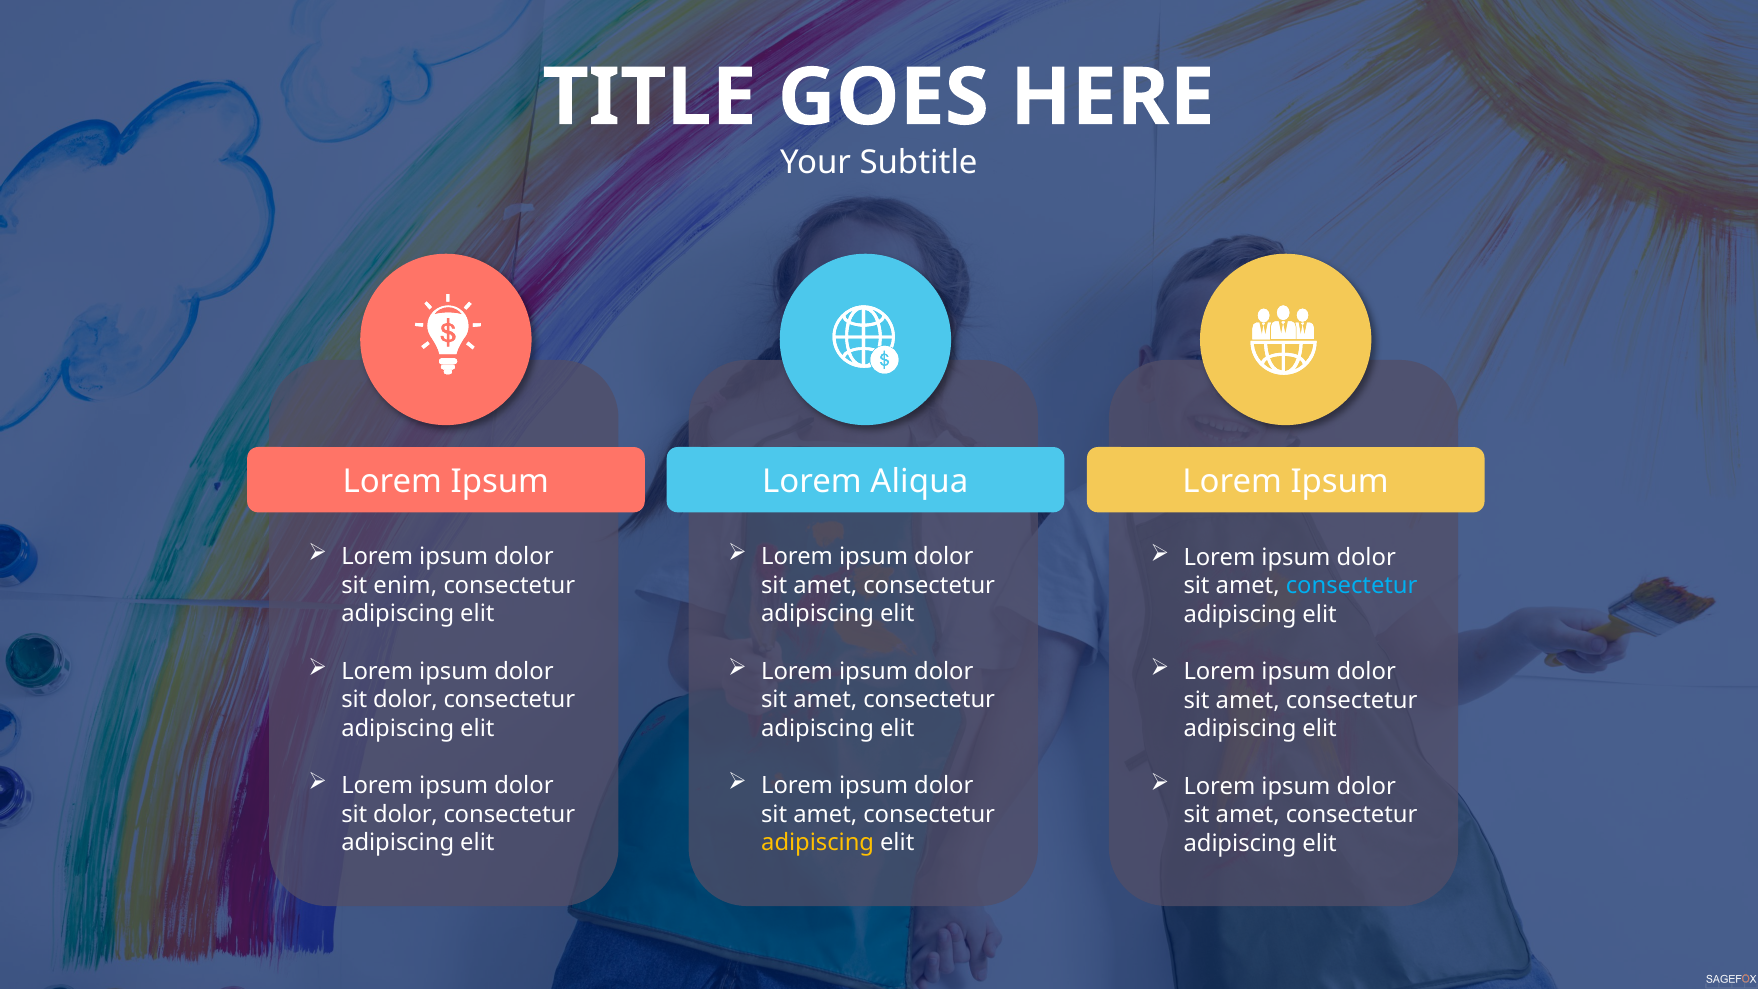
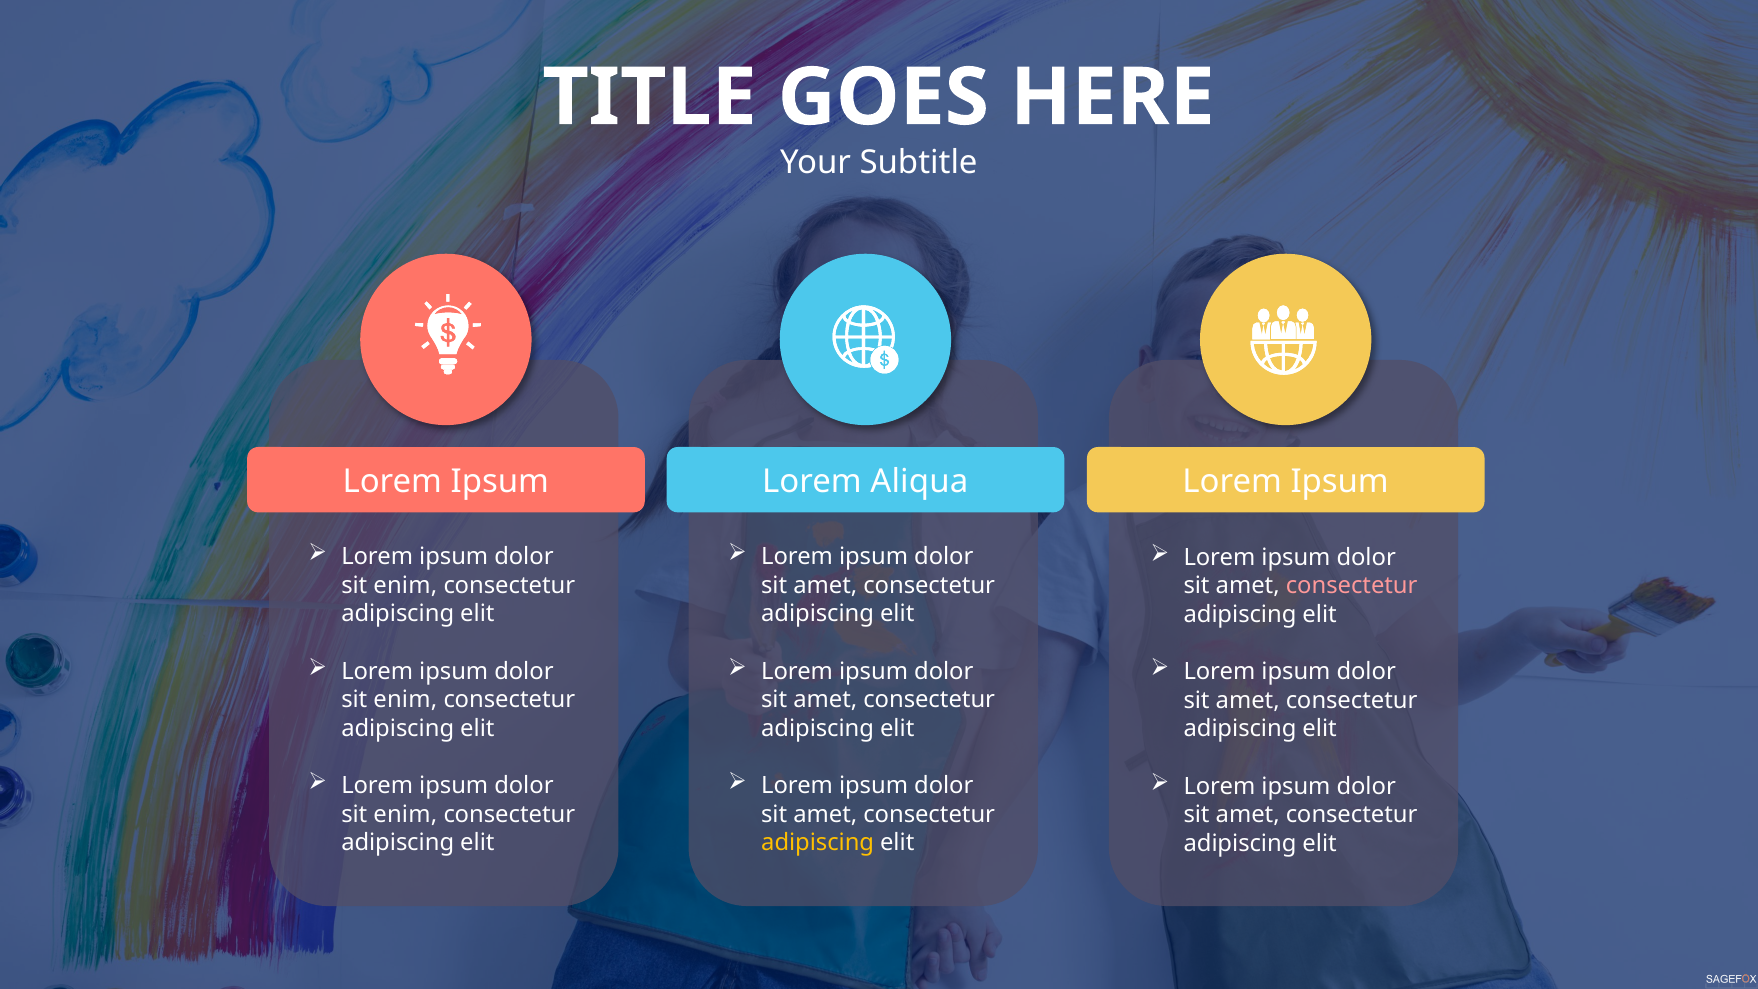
consectetur at (1352, 586) colour: light blue -> pink
dolor at (405, 700): dolor -> enim
dolor at (405, 814): dolor -> enim
